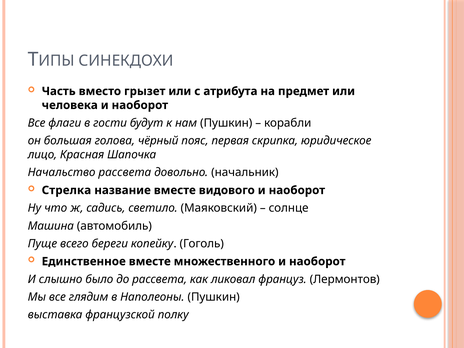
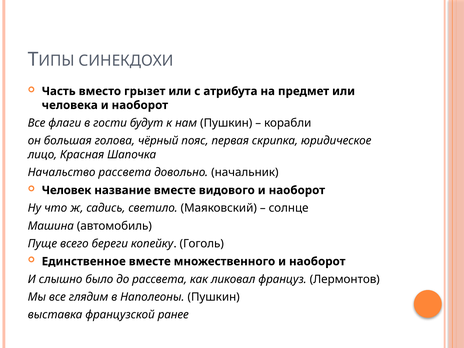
Стрелка: Стрелка -> Человек
полку: полку -> ранее
